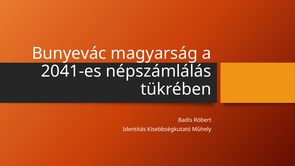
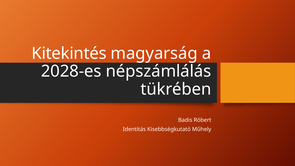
Bunyevác: Bunyevác -> Kitekintés
2041-es: 2041-es -> 2028-es
